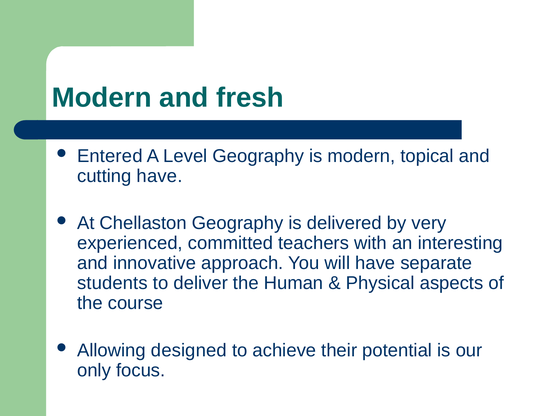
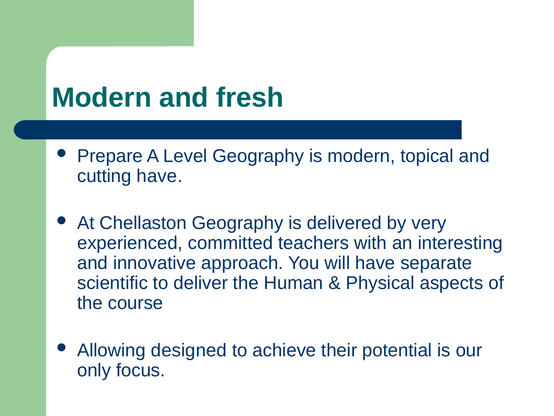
Entered: Entered -> Prepare
students: students -> scientific
